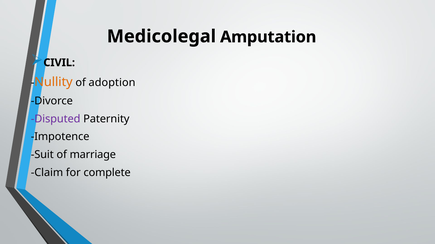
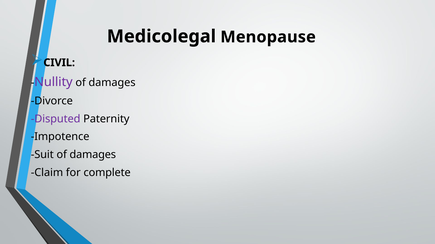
Amputation: Amputation -> Menopause
Nullity colour: orange -> purple
adoption at (112, 83): adoption -> damages
Suit of marriage: marriage -> damages
